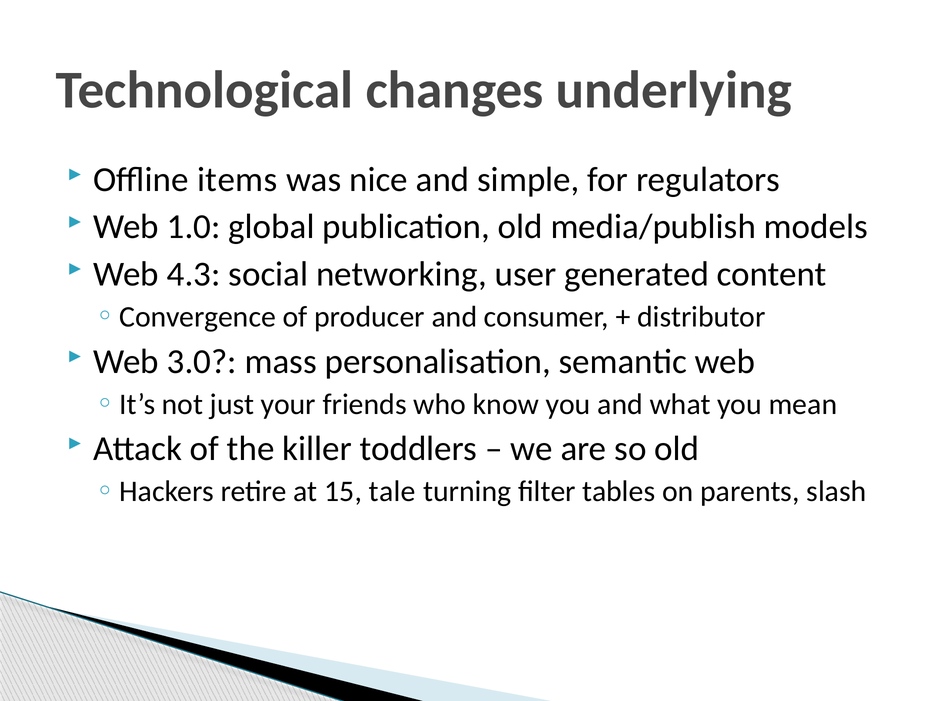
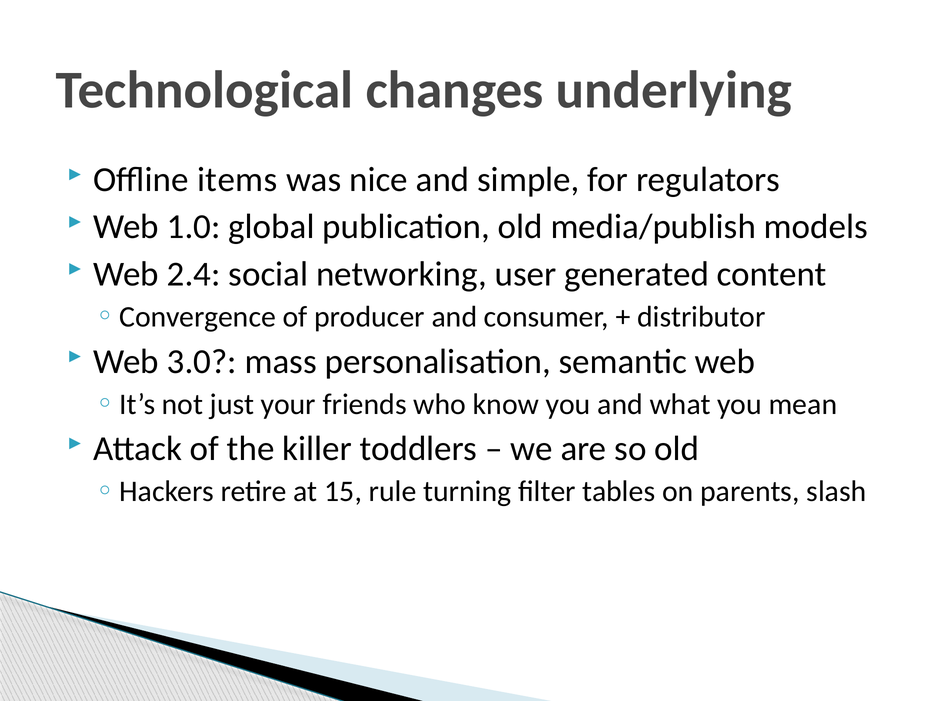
4.3: 4.3 -> 2.4
tale: tale -> rule
